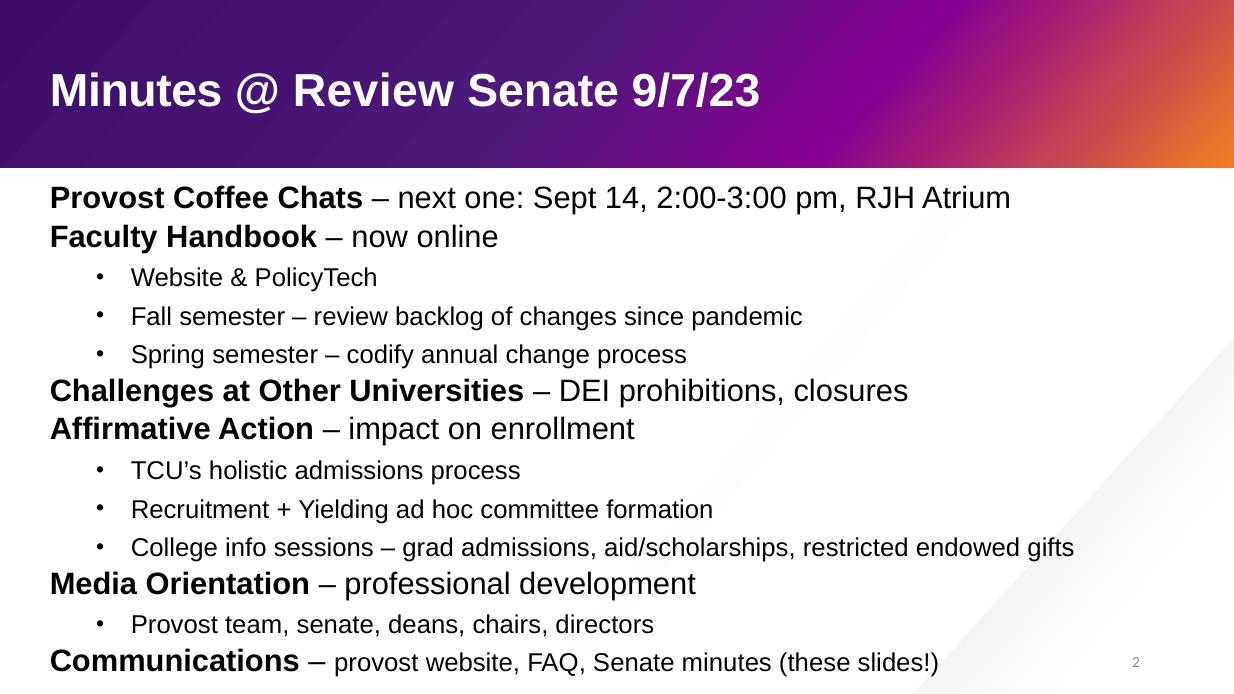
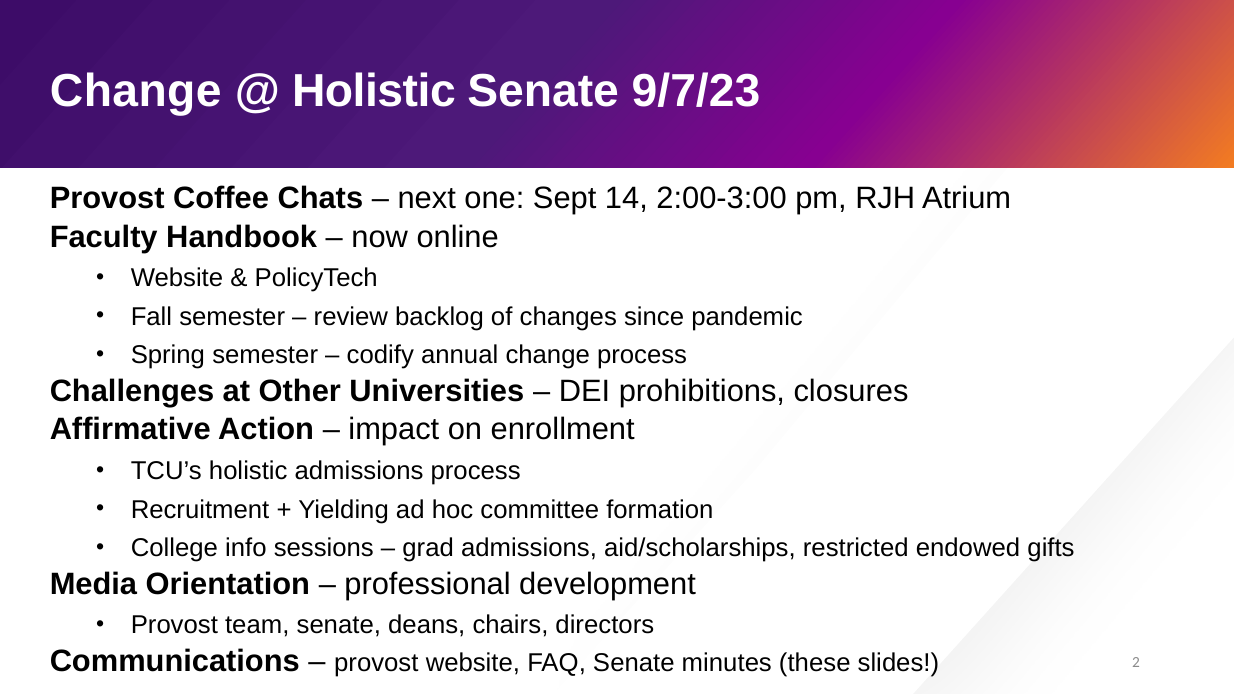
Minutes at (136, 92): Minutes -> Change
Review at (373, 92): Review -> Holistic
